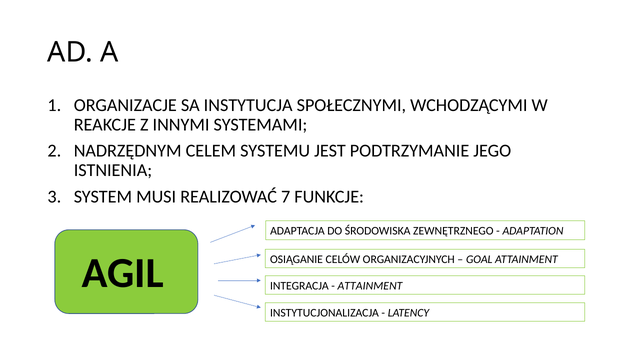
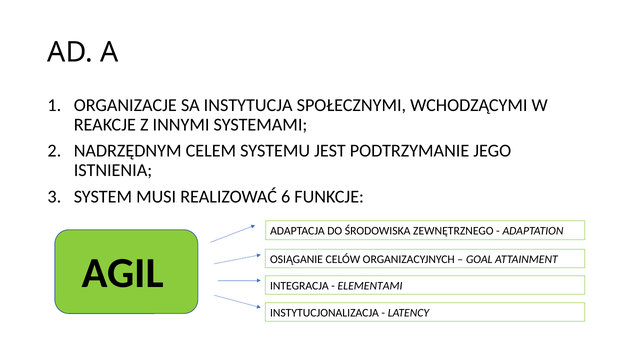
7: 7 -> 6
ATTAINMENT at (370, 286): ATTAINMENT -> ELEMENTAMI
